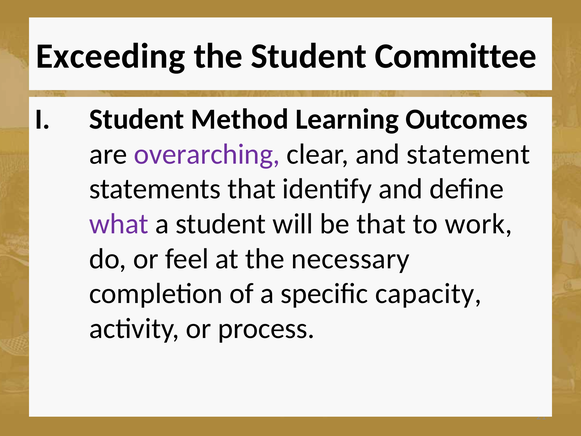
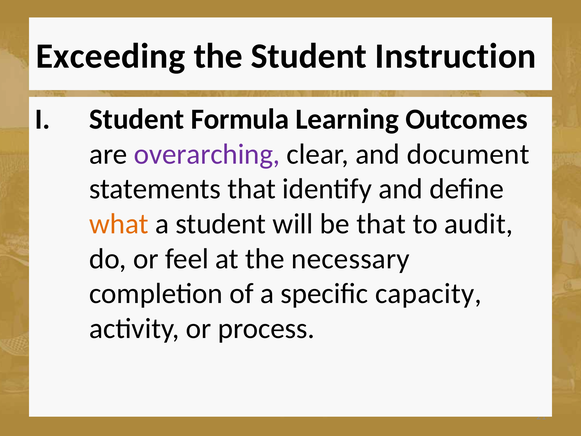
Committee: Committee -> Instruction
Method: Method -> Formula
statement: statement -> document
what colour: purple -> orange
work: work -> audit
